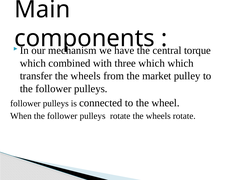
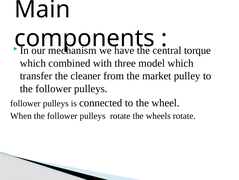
three which: which -> model
transfer the wheels: wheels -> cleaner
